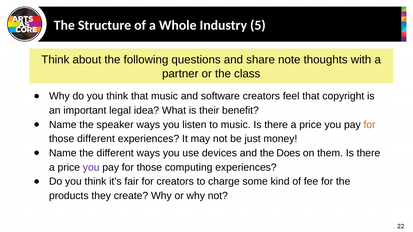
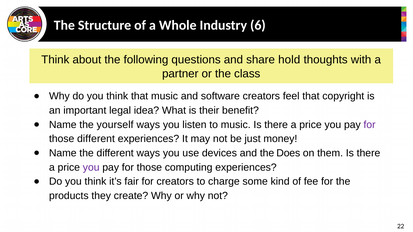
5: 5 -> 6
note: note -> hold
speaker: speaker -> yourself
for at (370, 125) colour: orange -> purple
